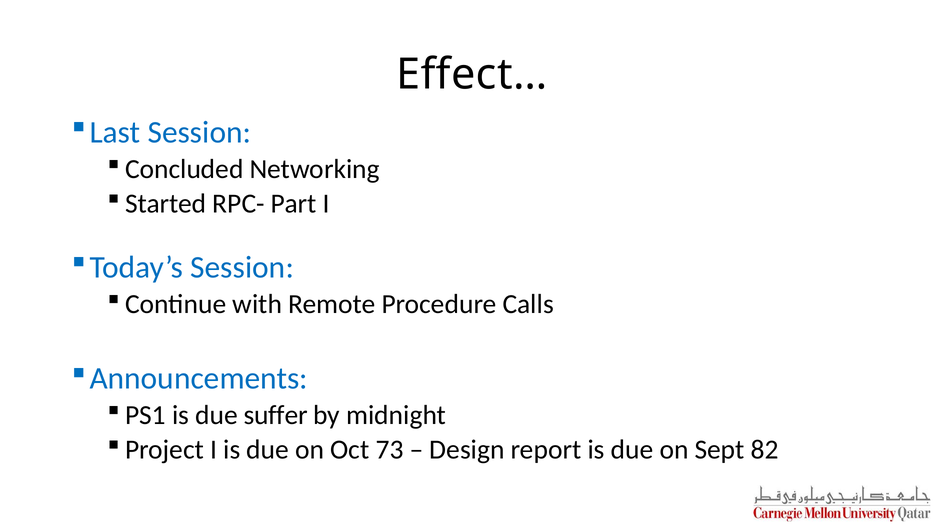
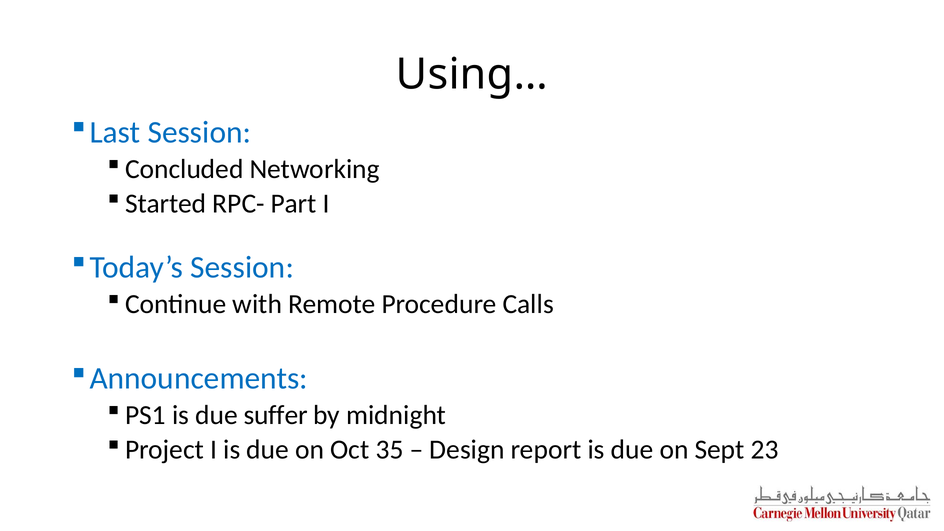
Effect…: Effect… -> Using…
73: 73 -> 35
82: 82 -> 23
